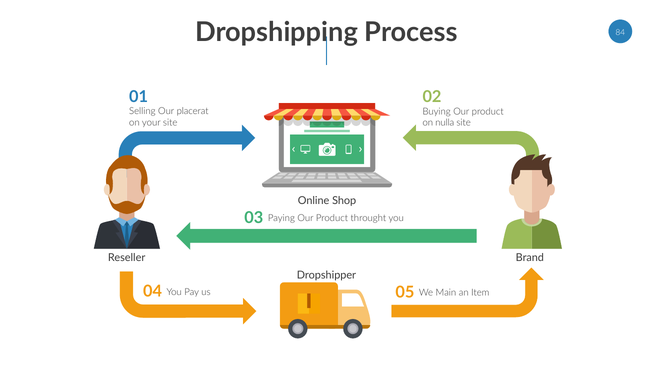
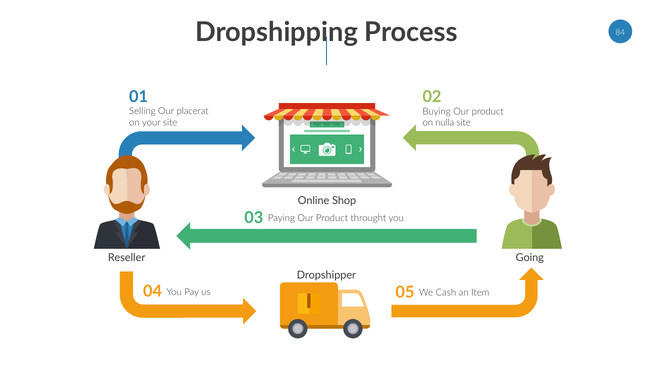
Brand: Brand -> Going
Main: Main -> Cash
